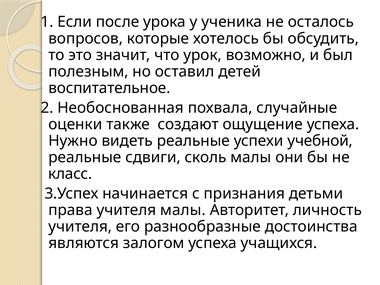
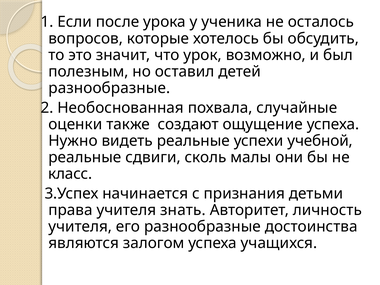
воспитательное at (109, 88): воспитательное -> разнообразные
учителя малы: малы -> знать
